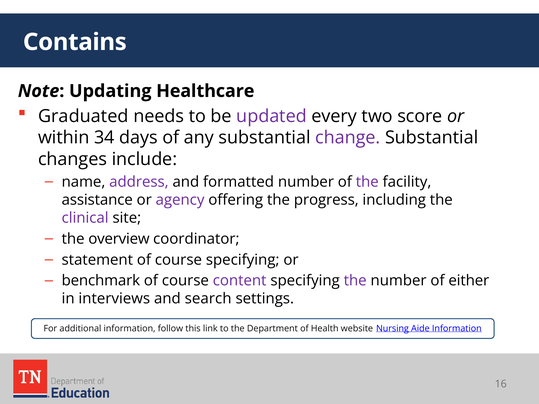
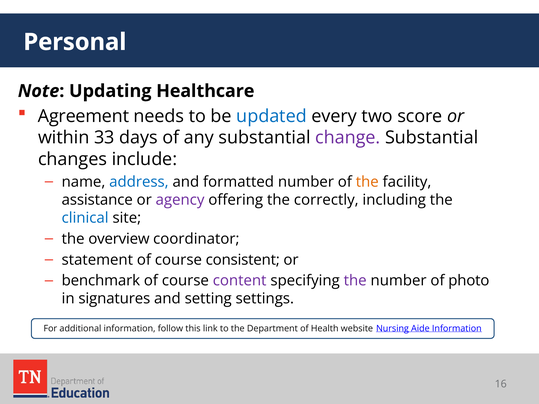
Contains: Contains -> Personal
Graduated: Graduated -> Agreement
updated colour: purple -> blue
34: 34 -> 33
address colour: purple -> blue
the at (367, 182) colour: purple -> orange
progress: progress -> correctly
clinical colour: purple -> blue
course specifying: specifying -> consistent
either: either -> photo
interviews: interviews -> signatures
search: search -> setting
